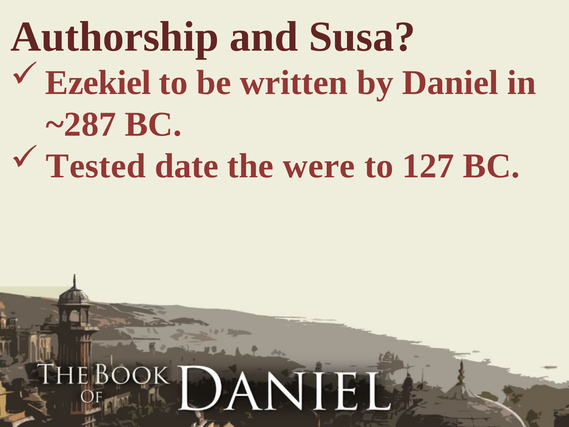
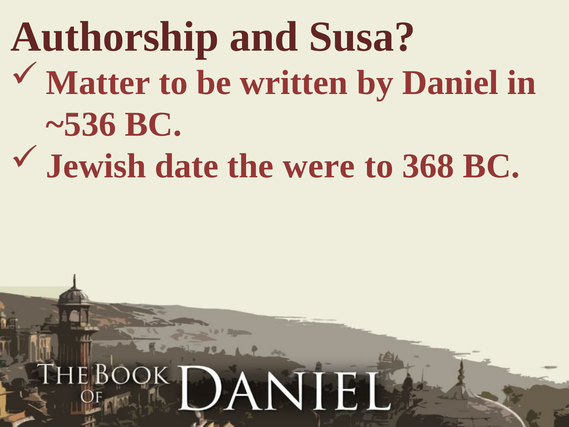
Ezekiel: Ezekiel -> Matter
~287: ~287 -> ~536
Tested: Tested -> Jewish
127: 127 -> 368
